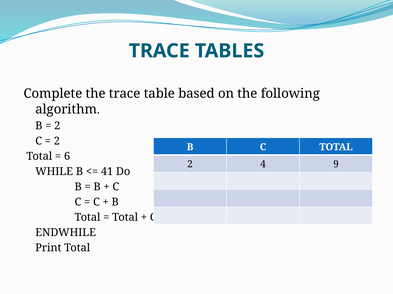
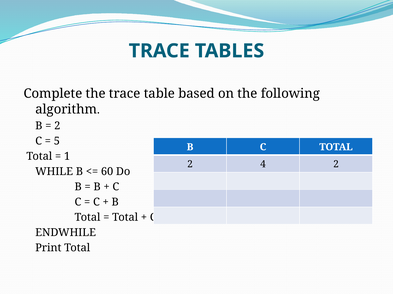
2 at (57, 141): 2 -> 5
6: 6 -> 1
4 9: 9 -> 2
41: 41 -> 60
